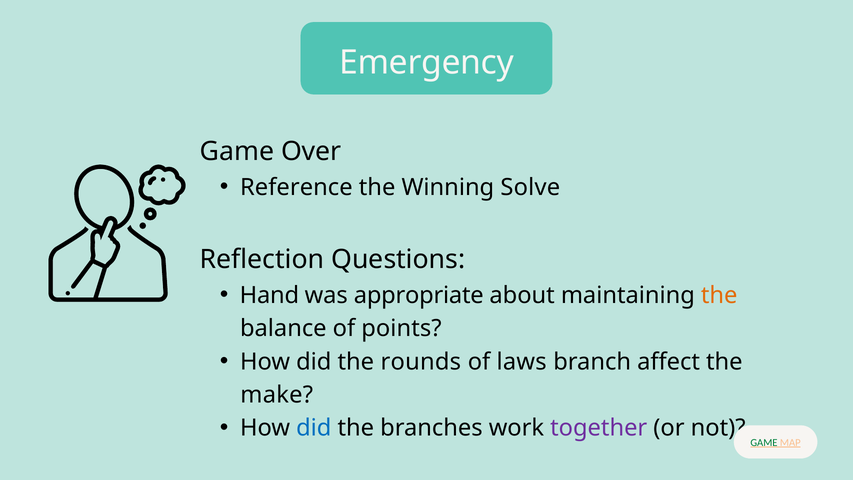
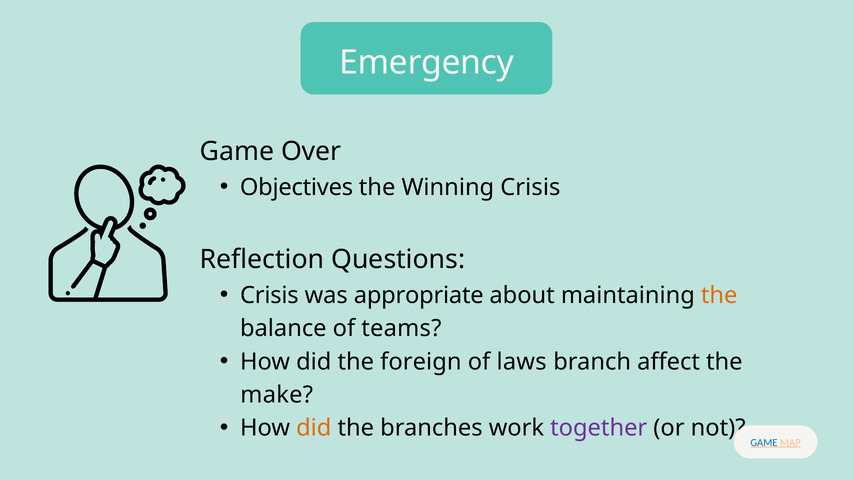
Reference: Reference -> Objectives
Winning Solve: Solve -> Crisis
Hand at (269, 295): Hand -> Crisis
points: points -> teams
rounds: rounds -> foreign
did at (314, 428) colour: blue -> orange
GAME at (764, 442) colour: green -> blue
